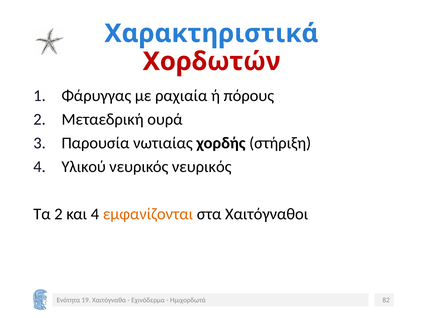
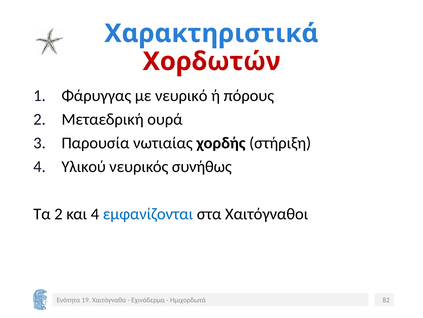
ραχιαία: ραχιαία -> νευρικό
νευρικός νευρικός: νευρικός -> συνήθως
εμφανίζονται colour: orange -> blue
